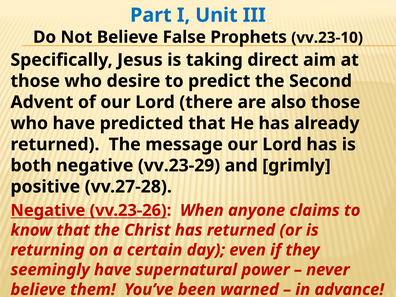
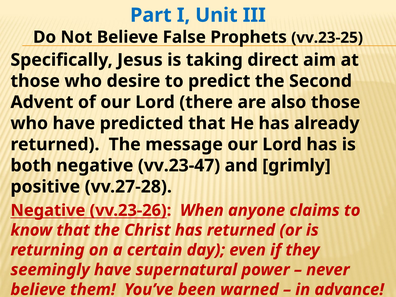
vv.23-10: vv.23-10 -> vv.23-25
vv.23-29: vv.23-29 -> vv.23-47
